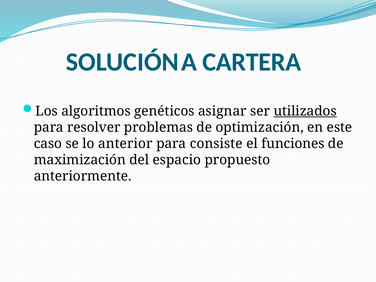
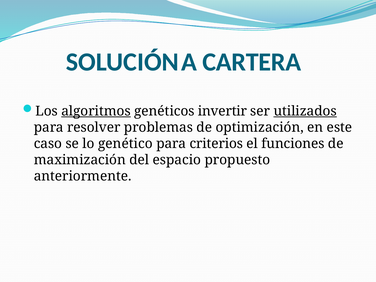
algoritmos underline: none -> present
asignar: asignar -> invertir
anterior: anterior -> genético
consiste: consiste -> criterios
